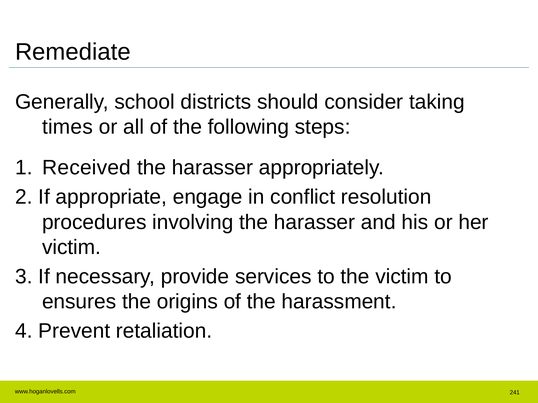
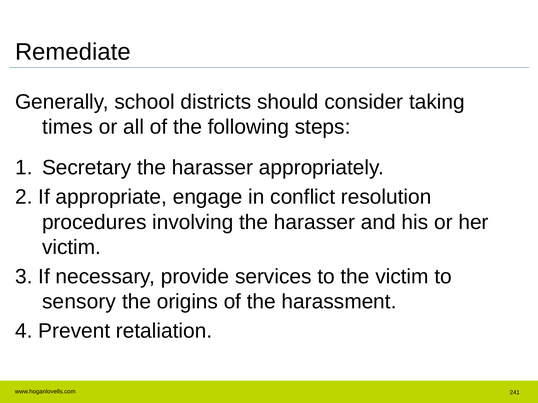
Received: Received -> Secretary
ensures: ensures -> sensory
